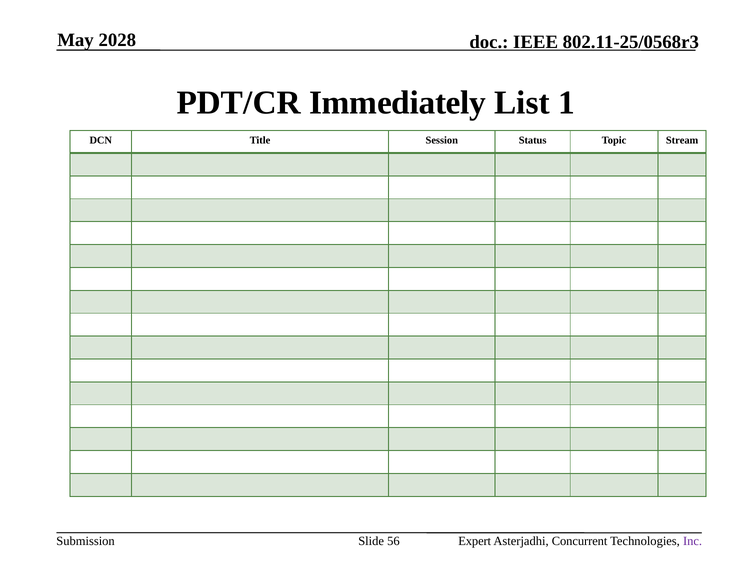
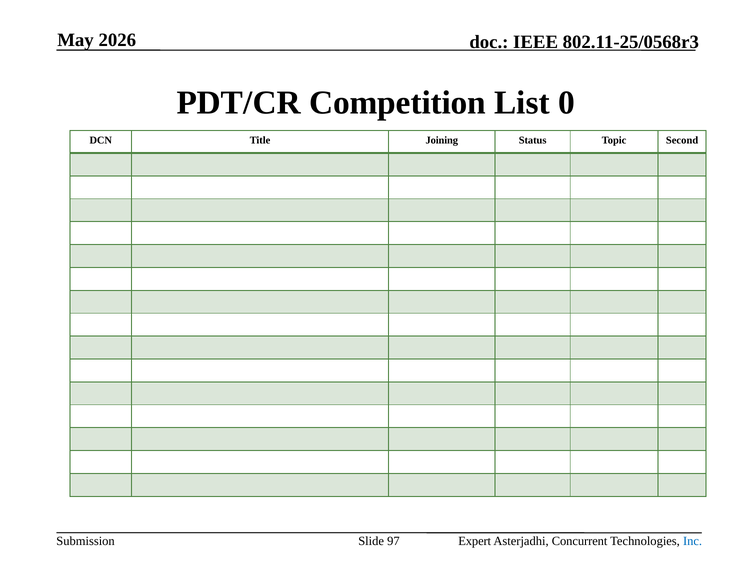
2028: 2028 -> 2026
Immediately: Immediately -> Competition
1: 1 -> 0
Session: Session -> Joining
Stream: Stream -> Second
56: 56 -> 97
Inc colour: purple -> blue
